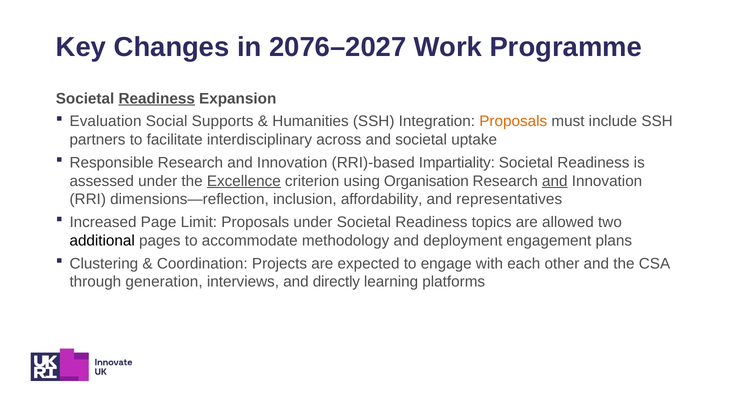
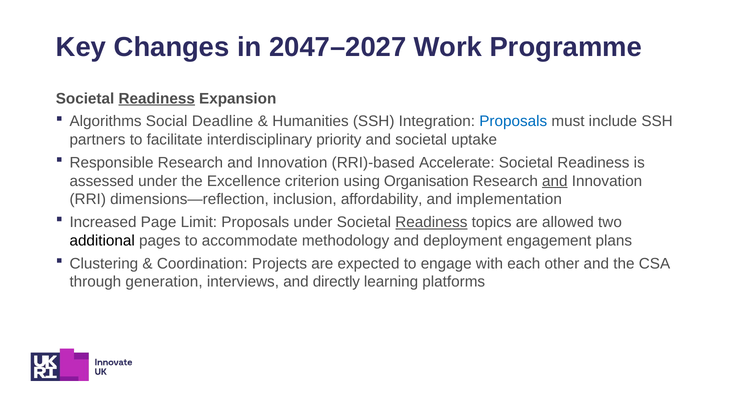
2076–2027: 2076–2027 -> 2047–2027
Evaluation: Evaluation -> Algorithms
Supports: Supports -> Deadline
Proposals at (513, 121) colour: orange -> blue
across: across -> priority
Impartiality: Impartiality -> Accelerate
Excellence underline: present -> none
representatives: representatives -> implementation
Readiness at (431, 222) underline: none -> present
